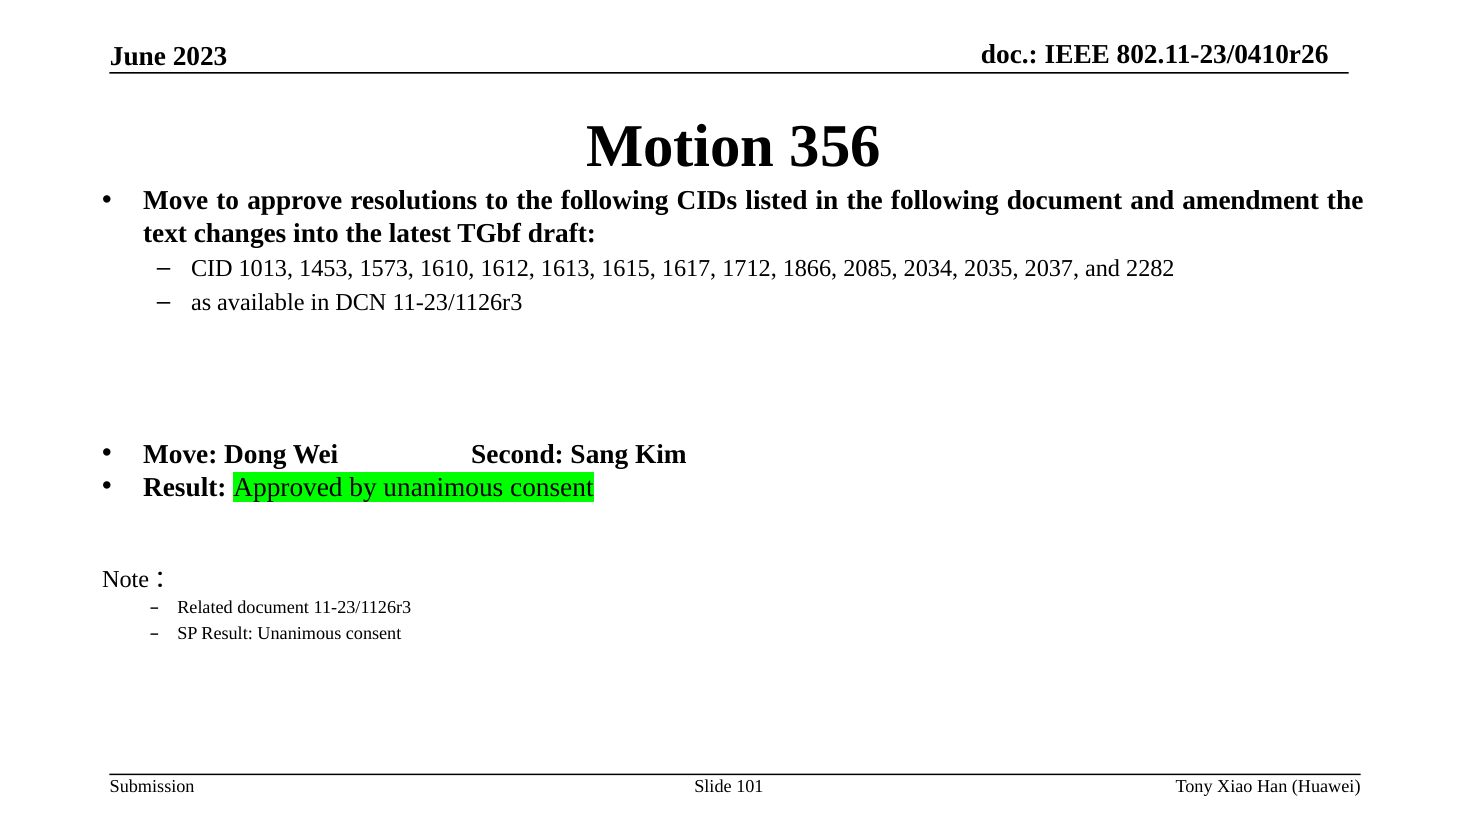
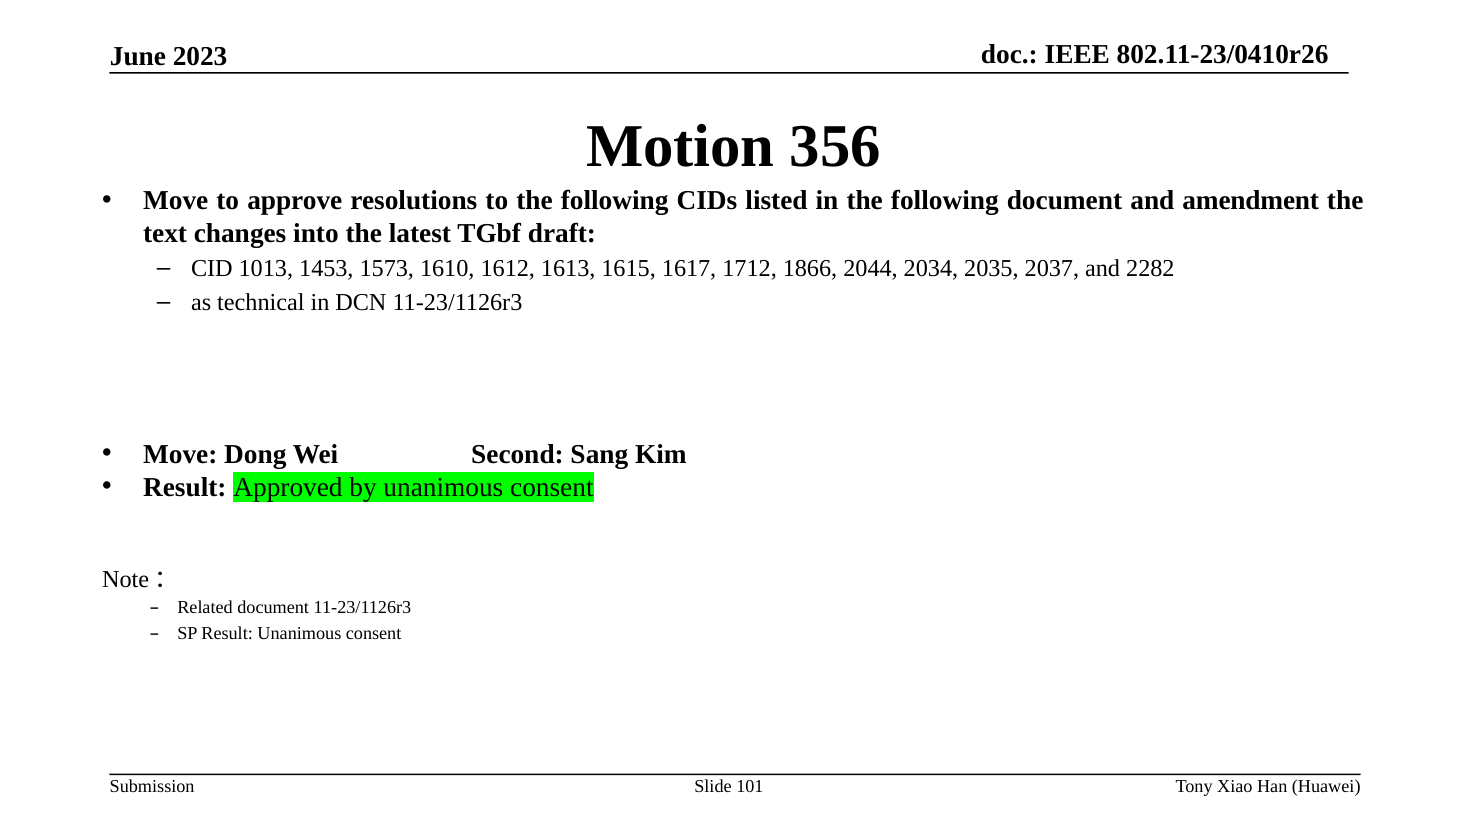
2085: 2085 -> 2044
available: available -> technical
